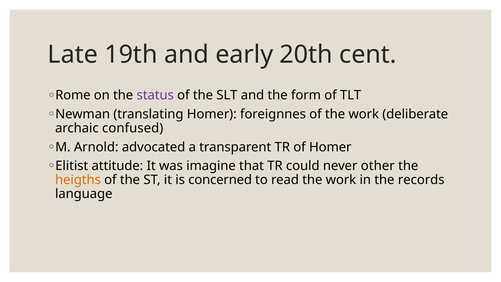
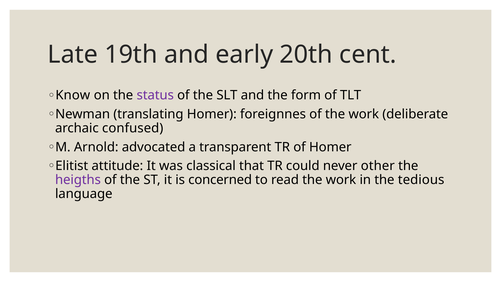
Rome: Rome -> Know
imagine: imagine -> classical
heigths colour: orange -> purple
records: records -> tedious
